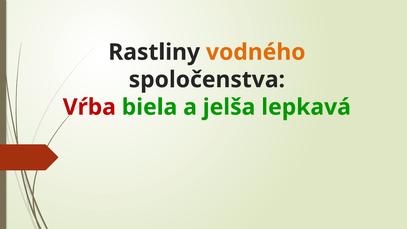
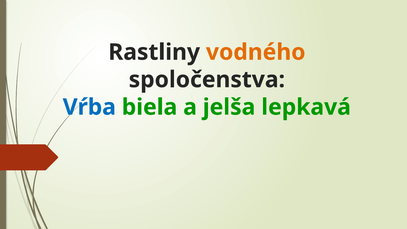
Vŕba colour: red -> blue
